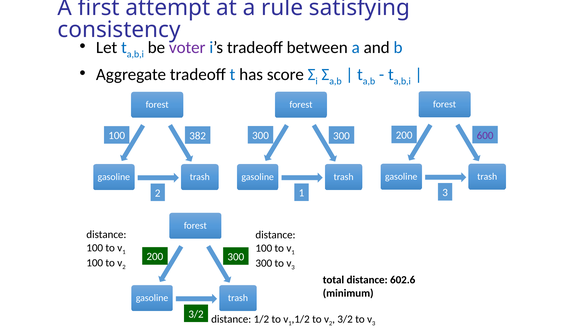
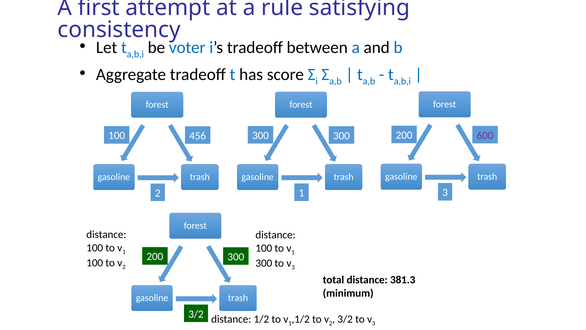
voter colour: purple -> blue
382: 382 -> 456
602.6: 602.6 -> 381.3
